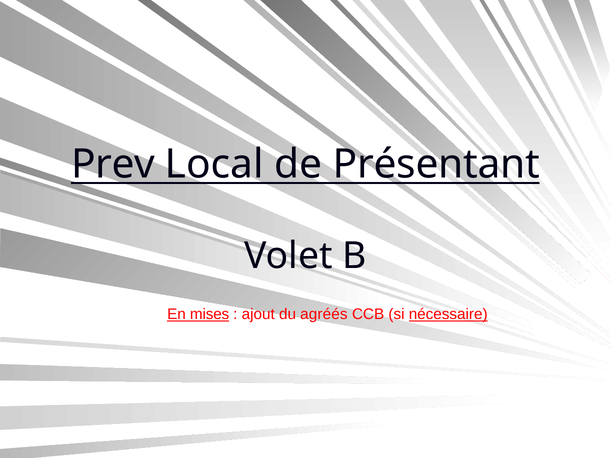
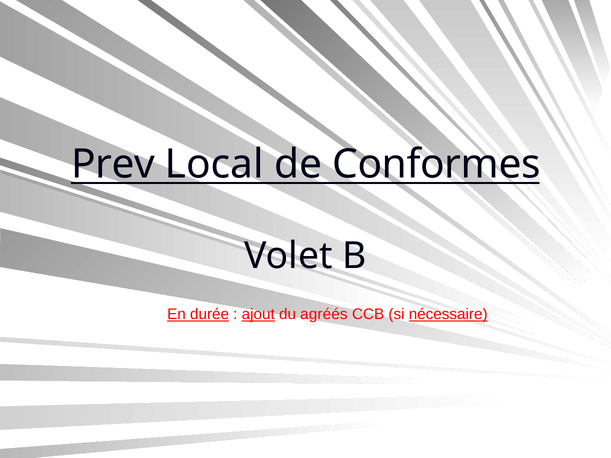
Présentant: Présentant -> Conformes
mises: mises -> durée
ajout underline: none -> present
